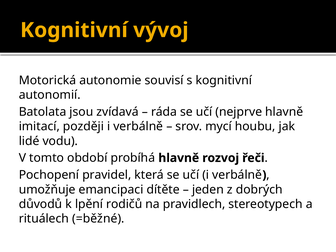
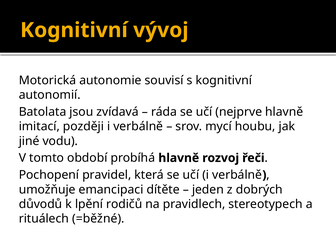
lidé: lidé -> jiné
